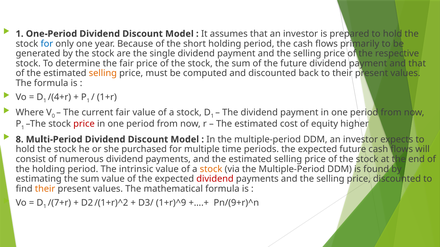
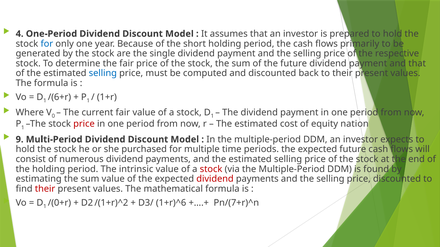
1 at (20, 34): 1 -> 4
selling at (103, 73) colour: orange -> blue
/(4+r: /(4+r -> /(6+r
higher: higher -> nation
8: 8 -> 9
stock at (211, 169) colour: orange -> red
their at (45, 189) colour: orange -> red
/(7+r: /(7+r -> /(0+r
1+r)^9: 1+r)^9 -> 1+r)^6
Pn/(9+r)^n: Pn/(9+r)^n -> Pn/(7+r)^n
